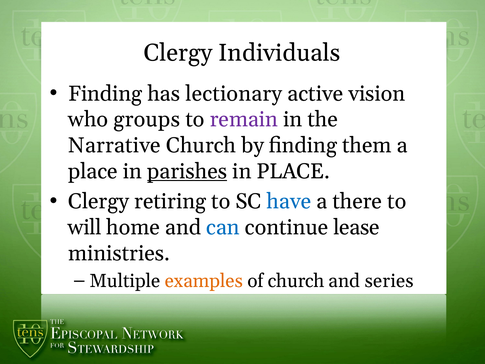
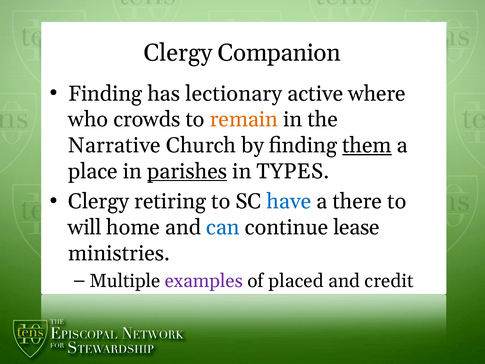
Individuals: Individuals -> Companion
vision: vision -> where
groups: groups -> crowds
remain colour: purple -> orange
them underline: none -> present
in PLACE: PLACE -> TYPES
examples colour: orange -> purple
of church: church -> placed
series: series -> credit
